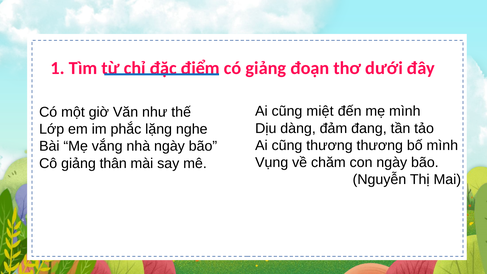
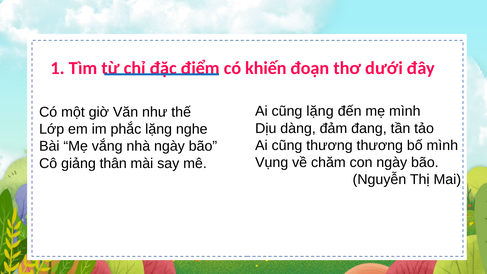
có giảng: giảng -> khiến
cũng miệt: miệt -> lặng
